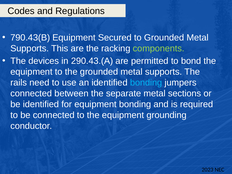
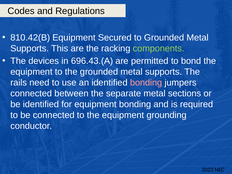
790.43(B: 790.43(B -> 810.42(B
290.43.(A: 290.43.(A -> 696.43.(A
bonding at (146, 83) colour: light blue -> pink
